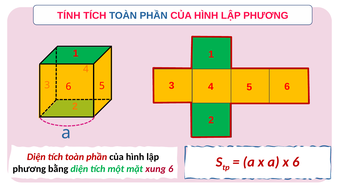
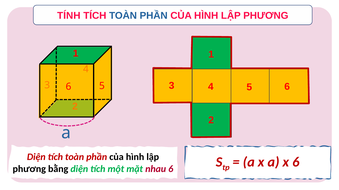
xung: xung -> nhau
